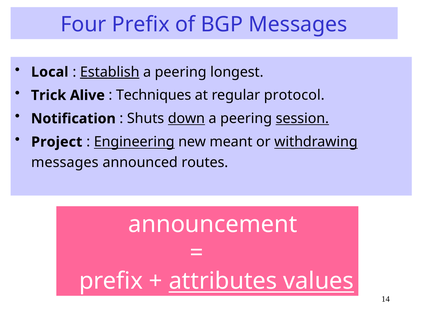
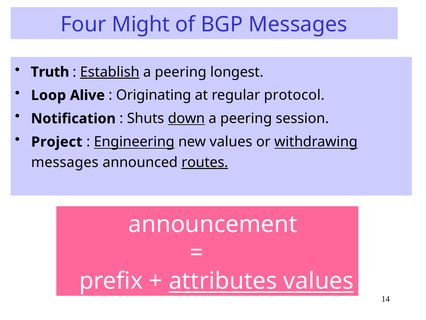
Four Prefix: Prefix -> Might
Local: Local -> Truth
Trick: Trick -> Loop
Techniques: Techniques -> Originating
session underline: present -> none
new meant: meant -> values
routes underline: none -> present
